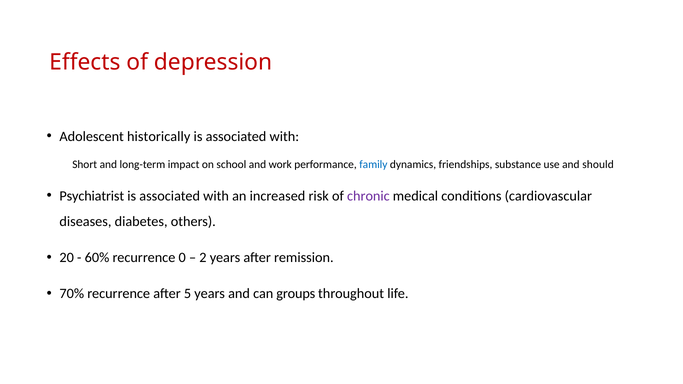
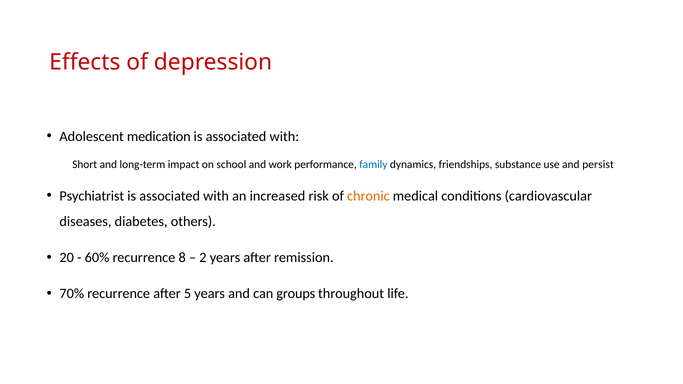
historically: historically -> medication
should: should -> persist
chronic colour: purple -> orange
0: 0 -> 8
